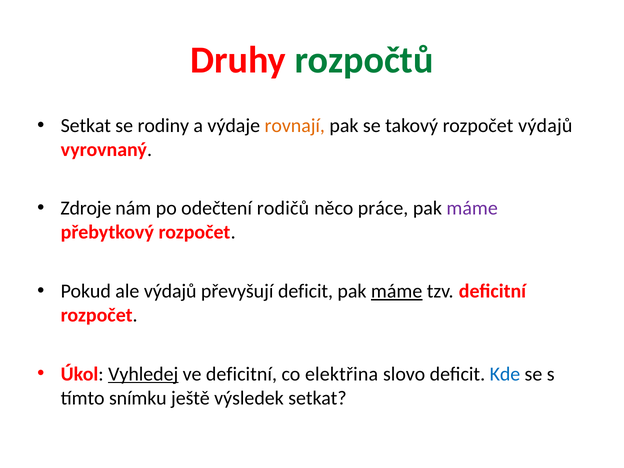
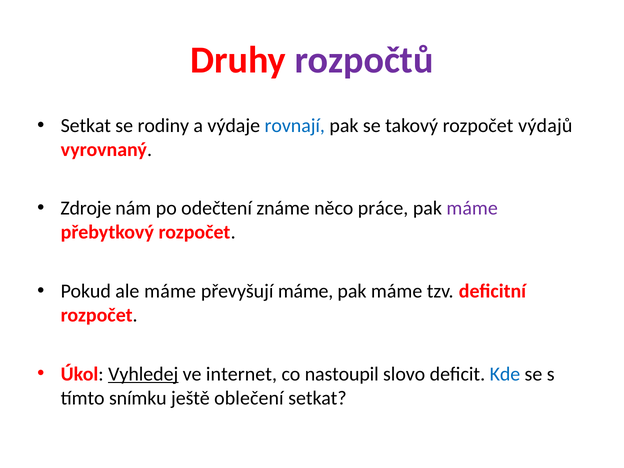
rozpočtů colour: green -> purple
rovnají colour: orange -> blue
rodičů: rodičů -> známe
ale výdajů: výdajů -> máme
převyšují deficit: deficit -> máme
máme at (397, 291) underline: present -> none
ve deficitní: deficitní -> internet
elektřina: elektřina -> nastoupil
výsledek: výsledek -> oblečení
